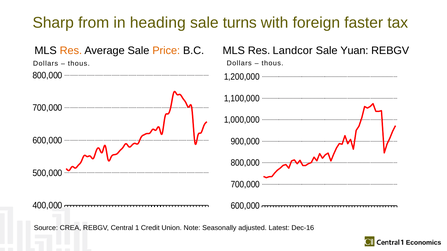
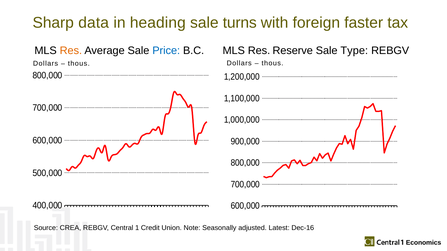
from: from -> data
Price colour: orange -> blue
Landcor: Landcor -> Reserve
Yuan: Yuan -> Type
